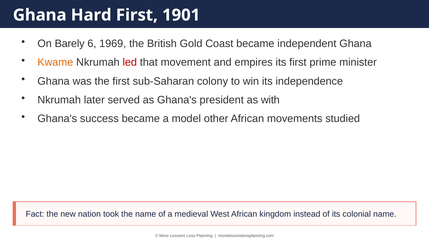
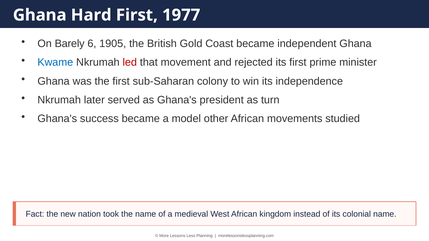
1901: 1901 -> 1977
1969: 1969 -> 1905
Kwame colour: orange -> blue
empires: empires -> rejected
with: with -> turn
